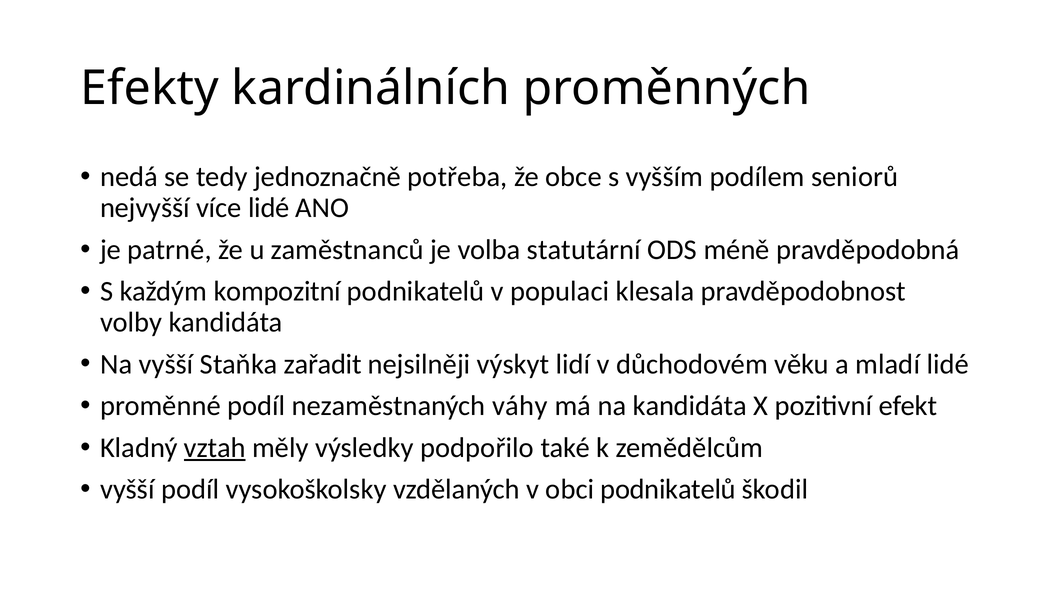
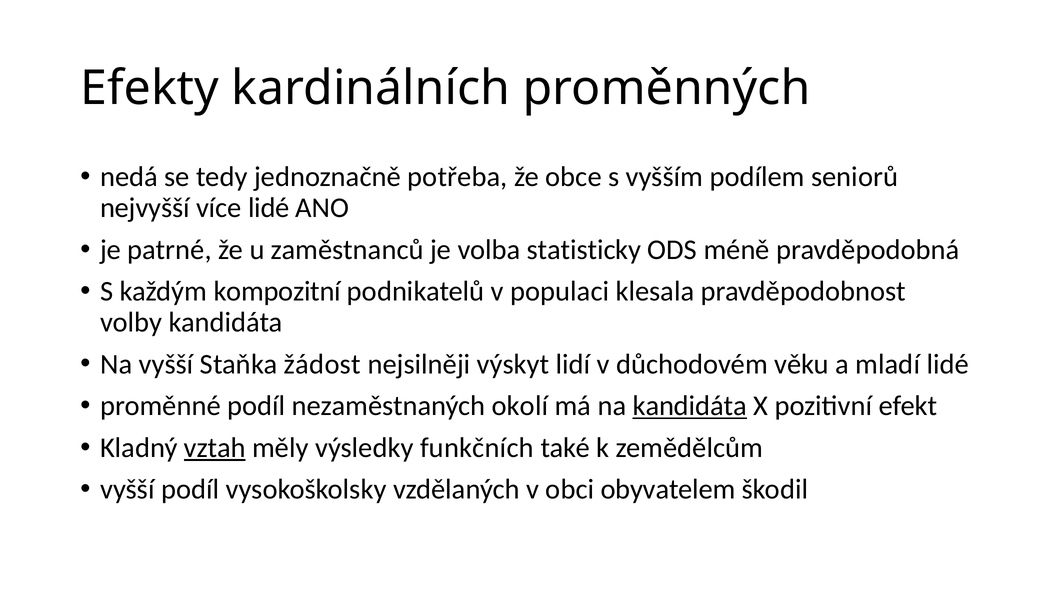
statutární: statutární -> statisticky
zařadit: zařadit -> žádost
váhy: váhy -> okolí
kandidáta at (690, 406) underline: none -> present
podpořilo: podpořilo -> funkčních
obci podnikatelů: podnikatelů -> obyvatelem
